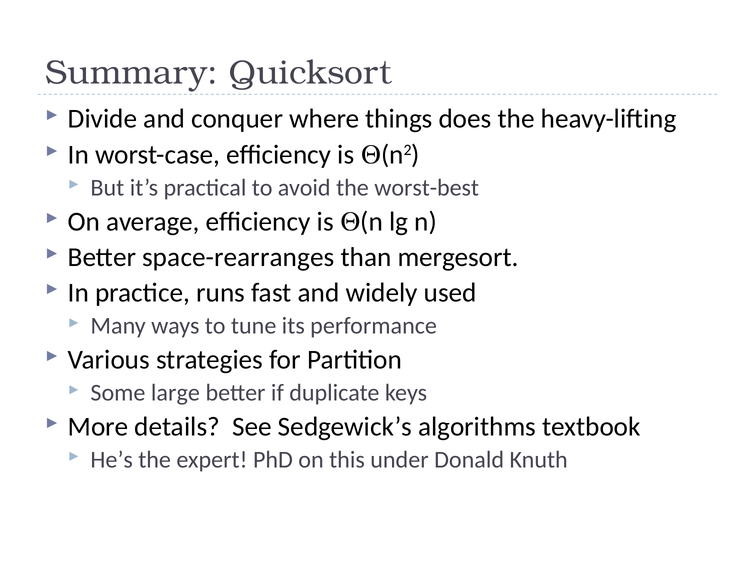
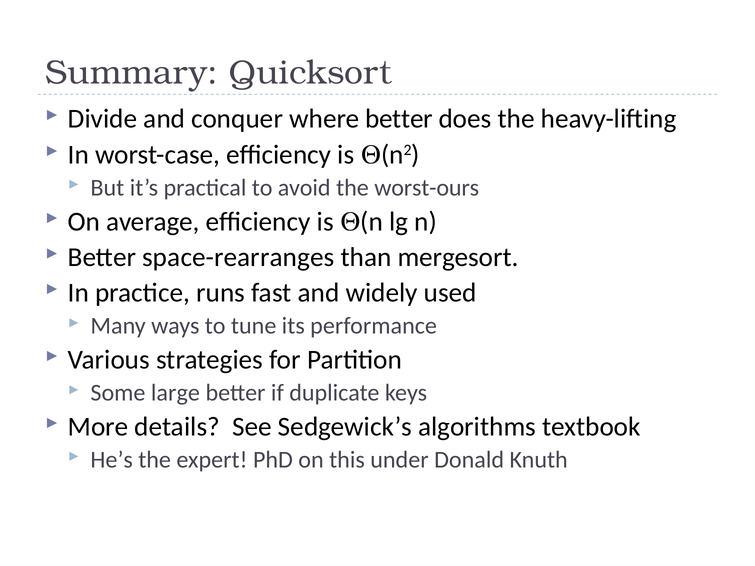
where things: things -> better
worst-best: worst-best -> worst-ours
